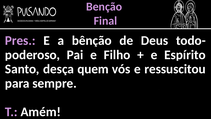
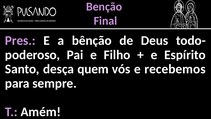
ressuscitou: ressuscitou -> recebemos
